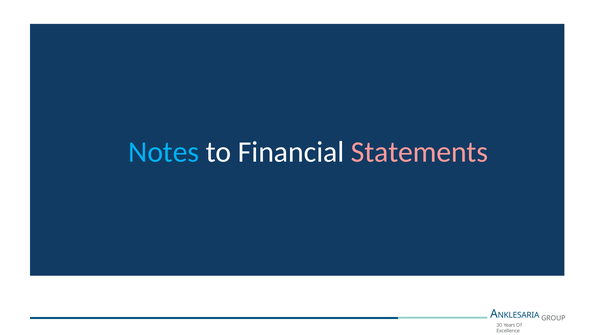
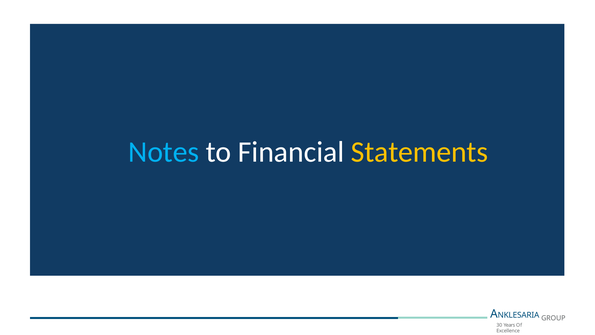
Statements colour: pink -> yellow
